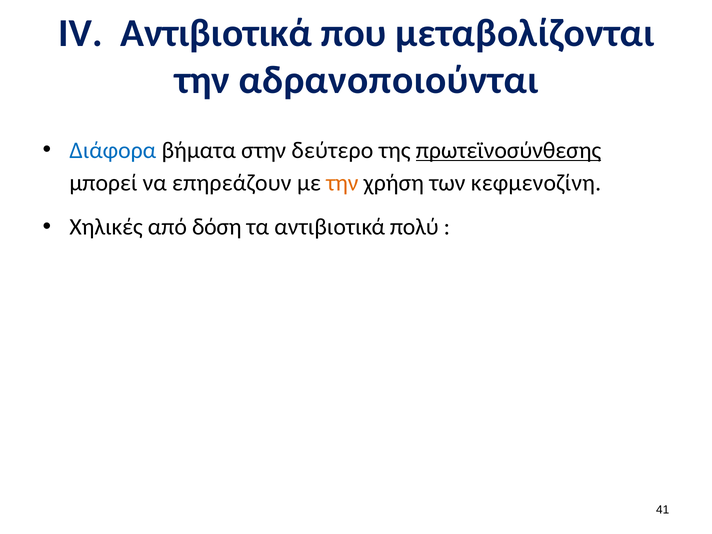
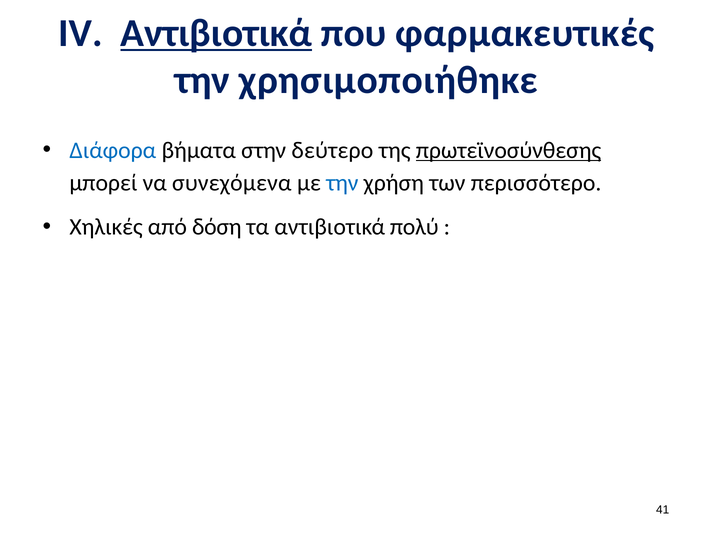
Αντιβιοτικά at (216, 33) underline: none -> present
μεταβολίζονται: μεταβολίζονται -> φαρμακευτικές
αδρανοποιούνται: αδρανοποιούνται -> χρησιμοποιήθηκε
επηρεάζουν: επηρεάζουν -> συνεχόμενα
την at (342, 183) colour: orange -> blue
κεφμενοζίνη: κεφμενοζίνη -> περισσότερο
